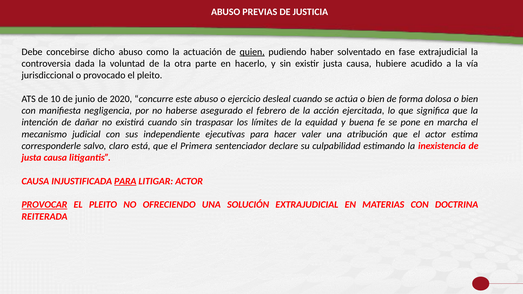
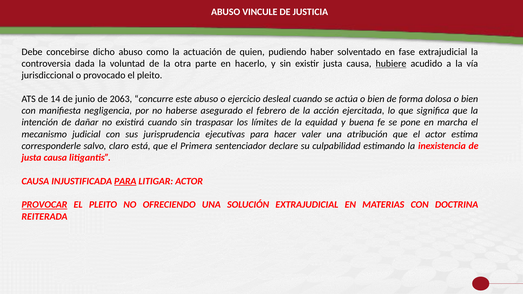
PREVIAS: PREVIAS -> VINCULE
quien underline: present -> none
hubiere underline: none -> present
10: 10 -> 14
2020: 2020 -> 2063
independiente: independiente -> jurisprudencia
